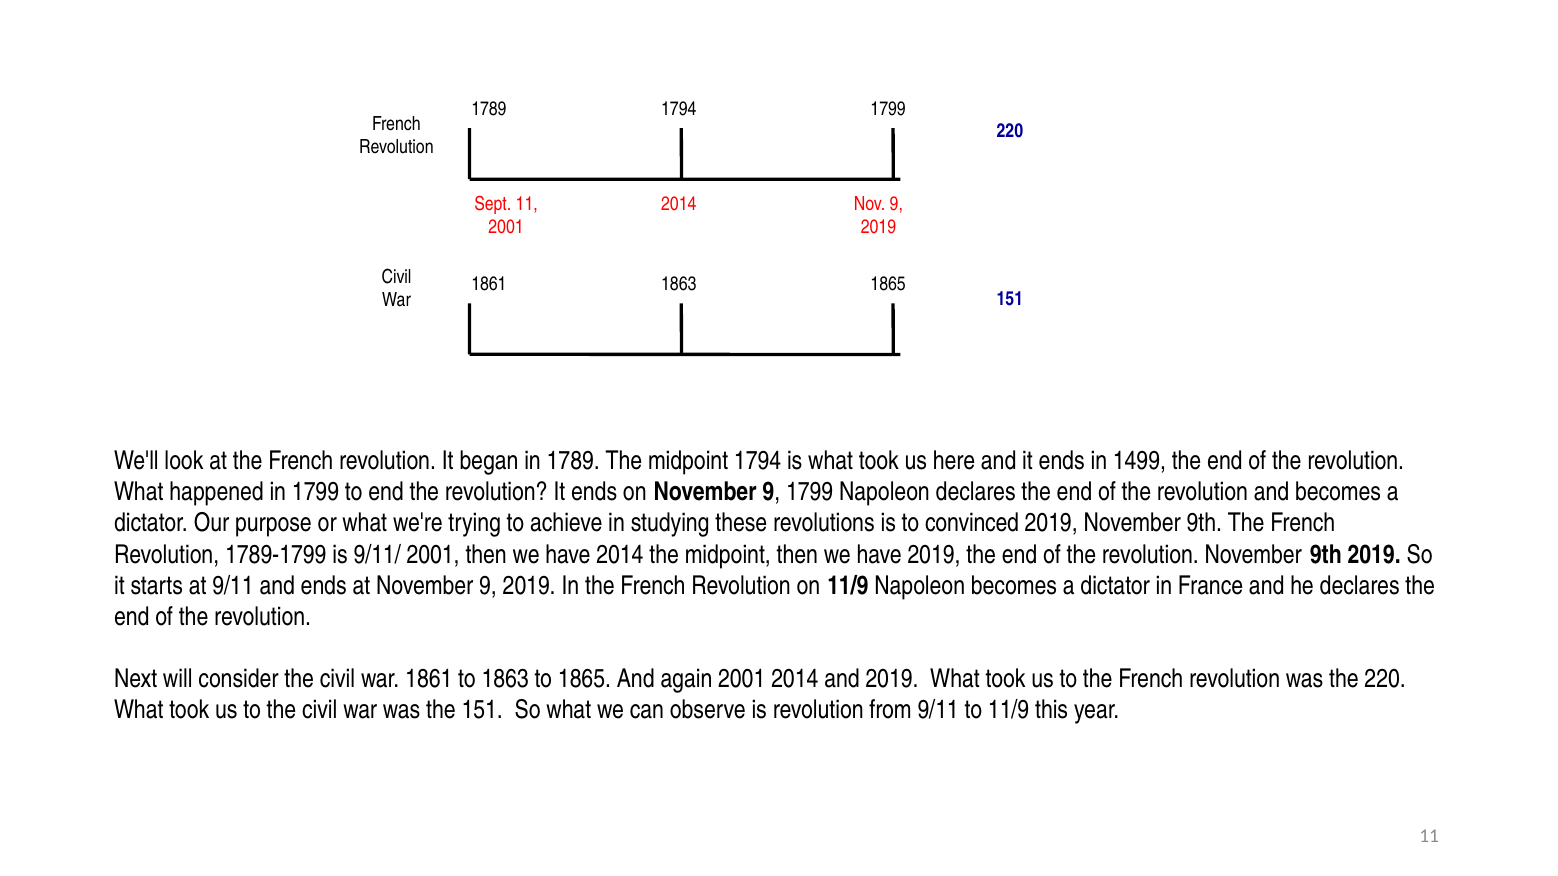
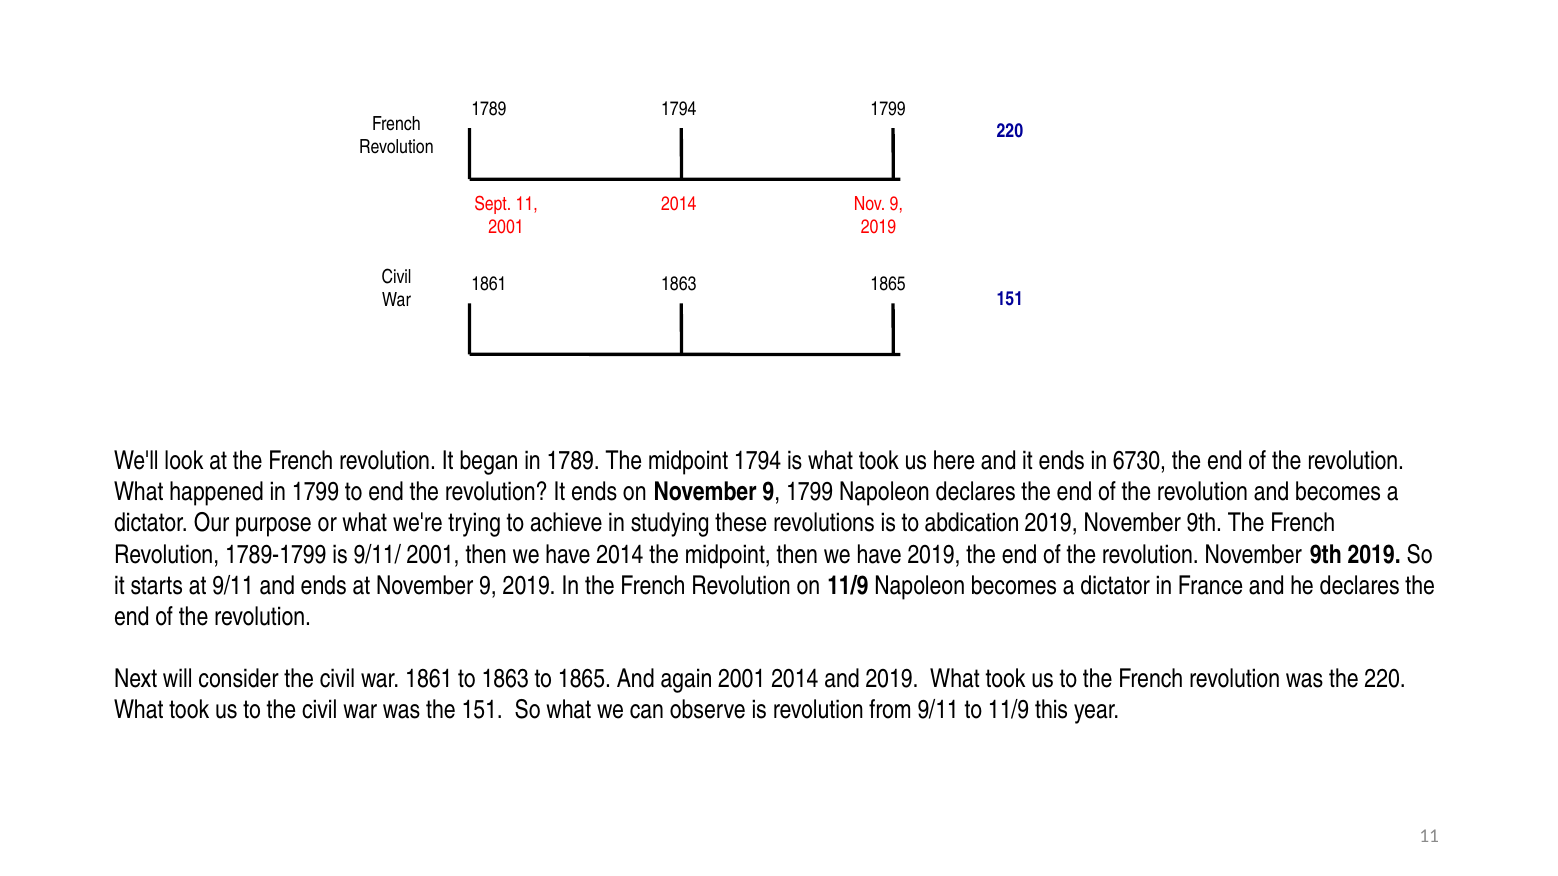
1499: 1499 -> 6730
convinced: convinced -> abdication
